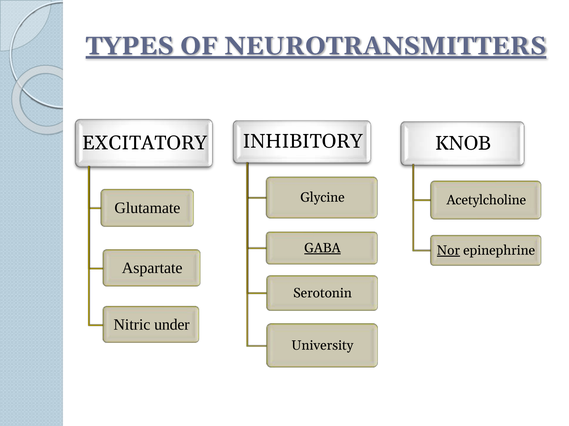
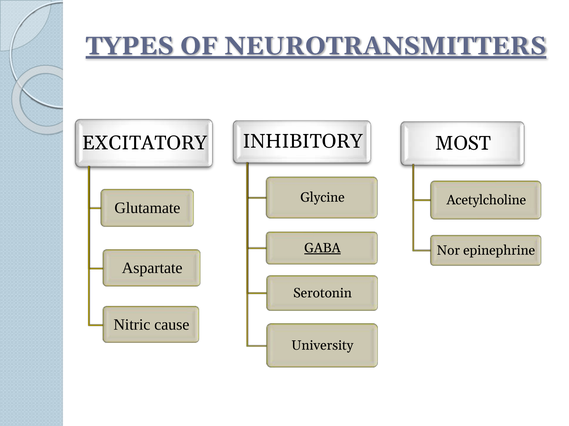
KNOB: KNOB -> MOST
Nor underline: present -> none
under: under -> cause
